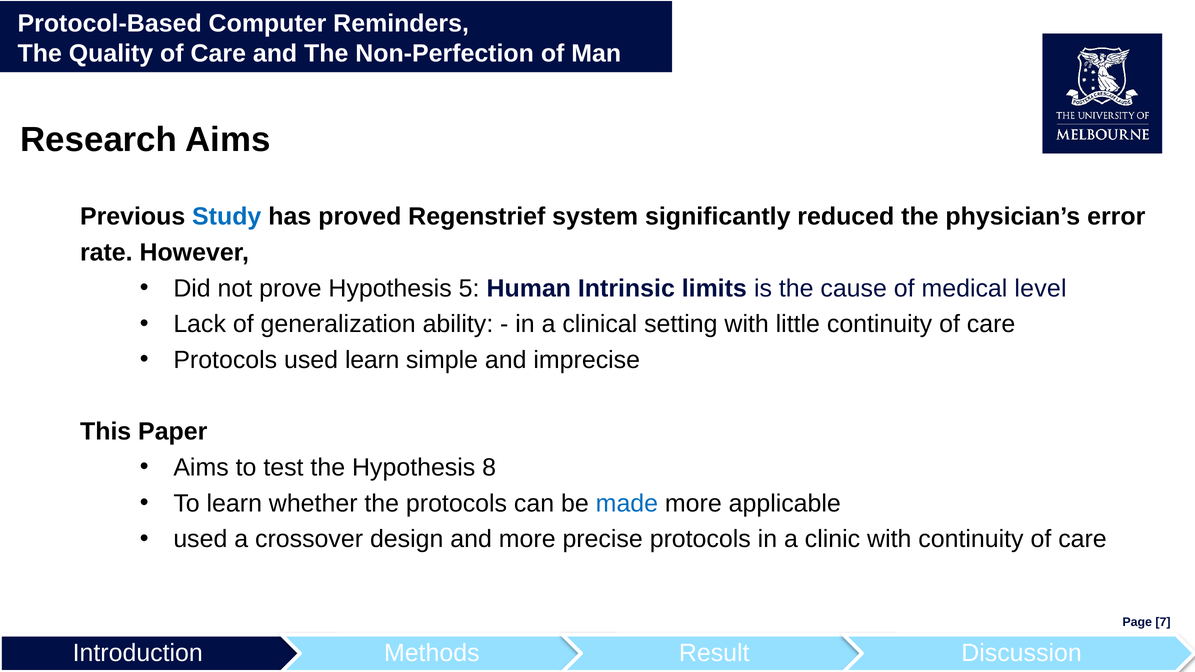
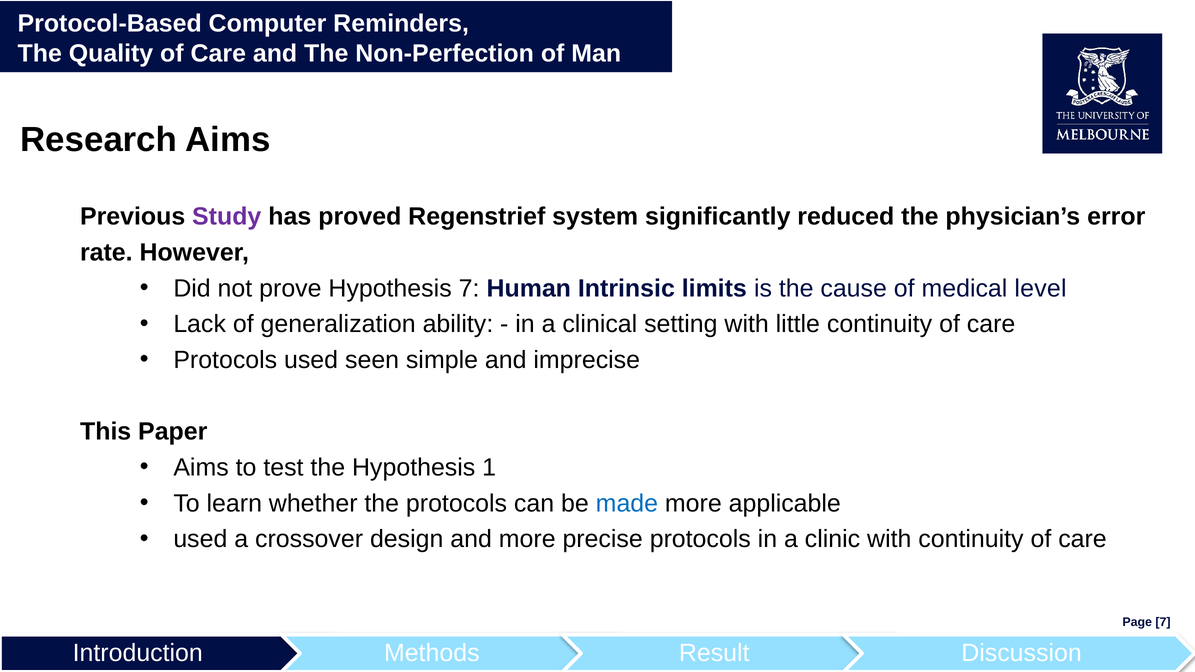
Study colour: blue -> purple
Hypothesis 5: 5 -> 7
used learn: learn -> seen
8: 8 -> 1
